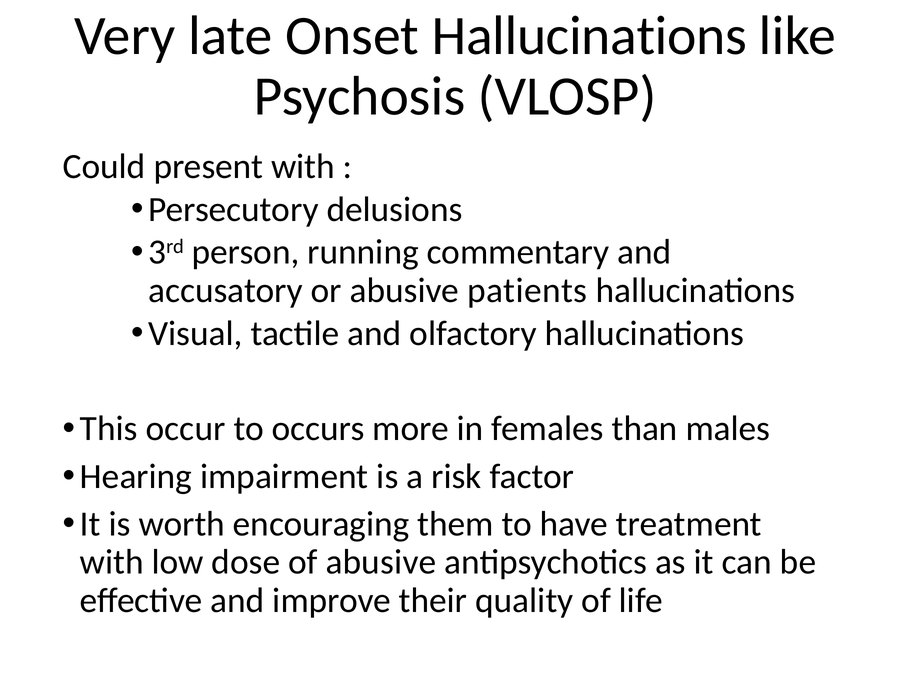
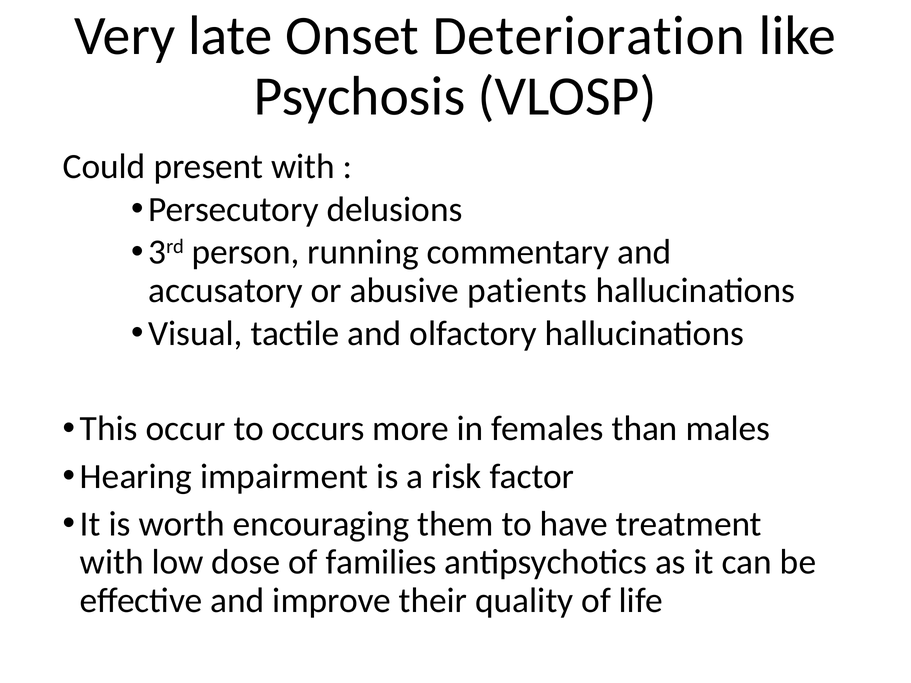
Onset Hallucinations: Hallucinations -> Deterioration
of abusive: abusive -> families
